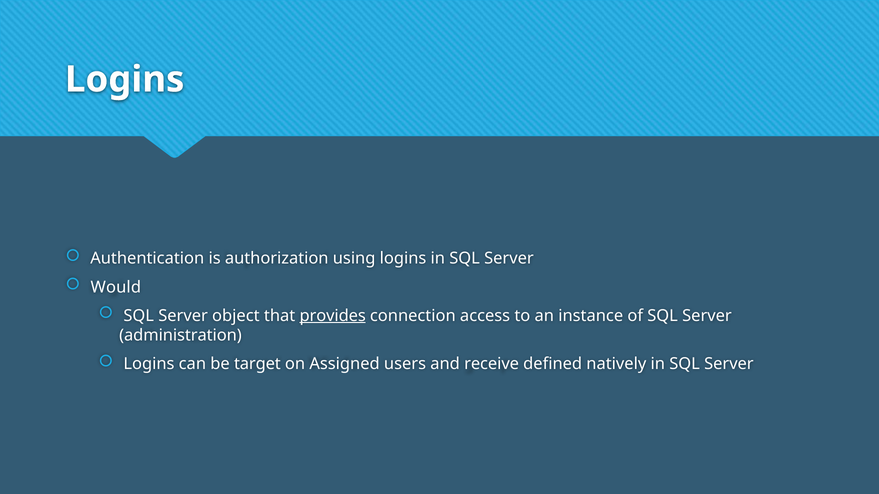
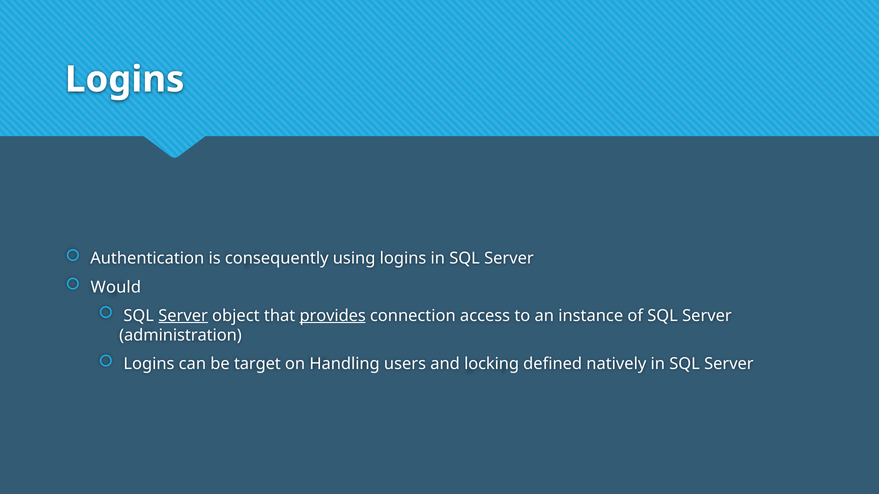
authorization: authorization -> consequently
Server at (183, 316) underline: none -> present
Assigned: Assigned -> Handling
receive: receive -> locking
